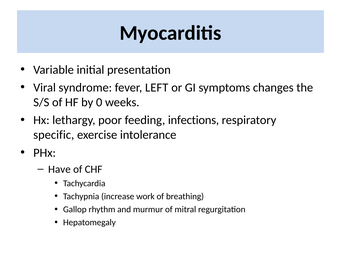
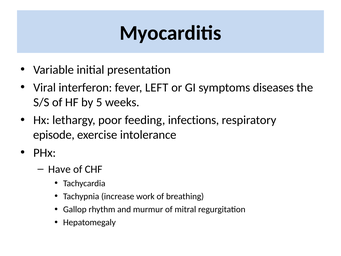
syndrome: syndrome -> interferon
changes: changes -> diseases
0: 0 -> 5
specific: specific -> episode
